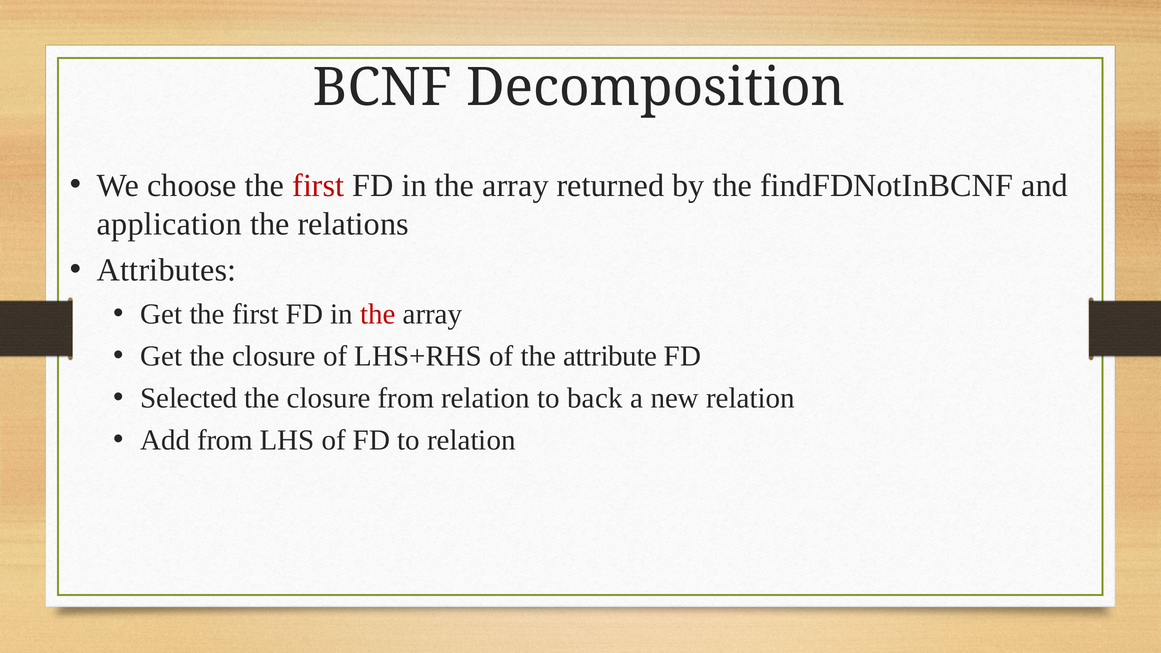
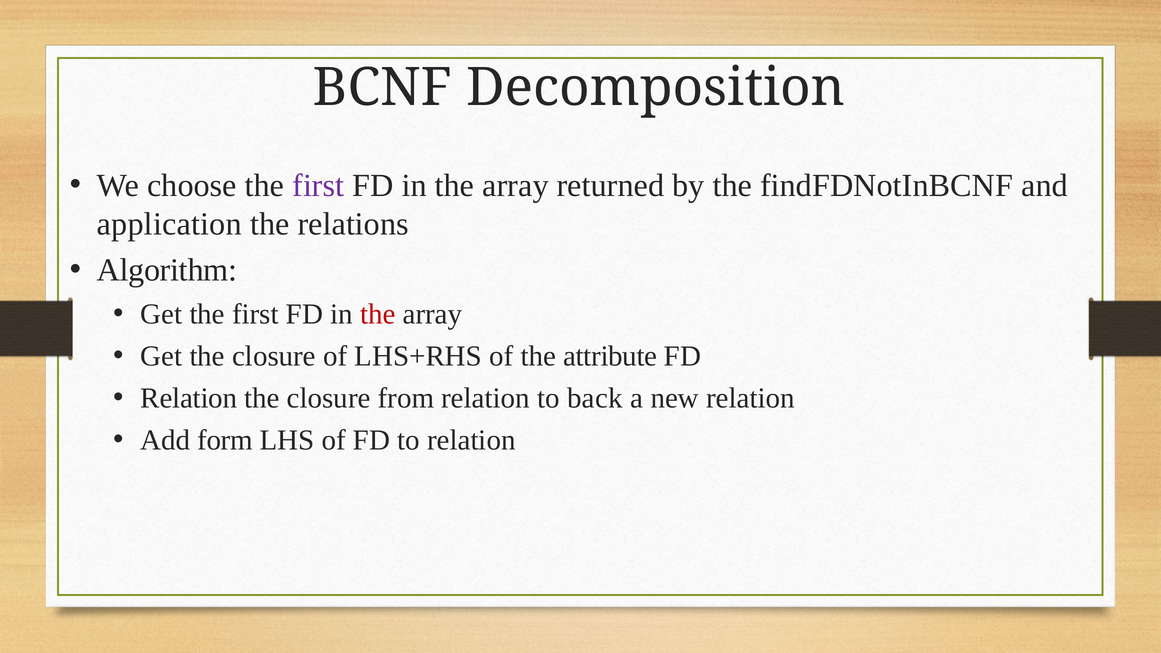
first at (318, 186) colour: red -> purple
Attributes: Attributes -> Algorithm
Selected at (189, 398): Selected -> Relation
Add from: from -> form
